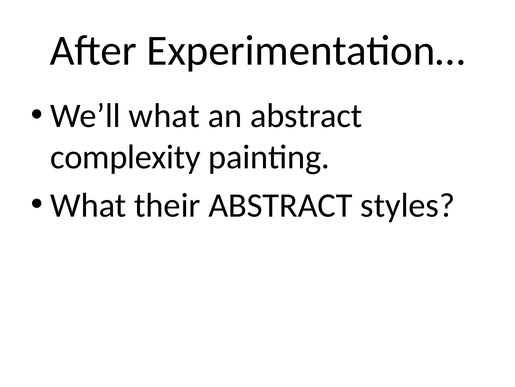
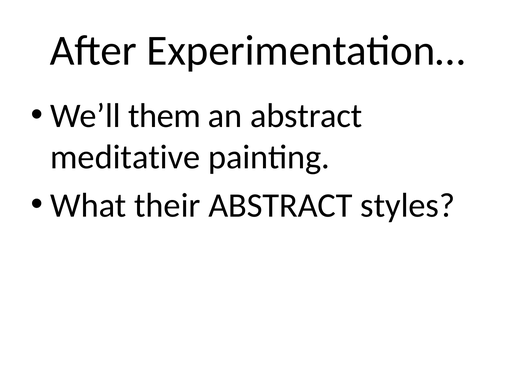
We’ll what: what -> them
complexity: complexity -> meditative
